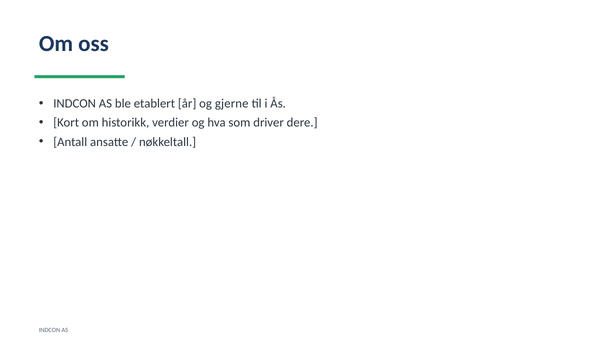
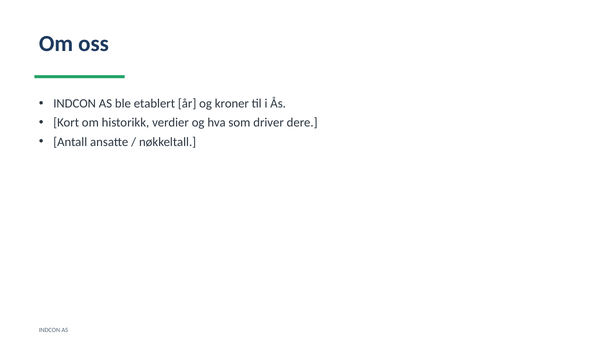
gjerne: gjerne -> kroner
